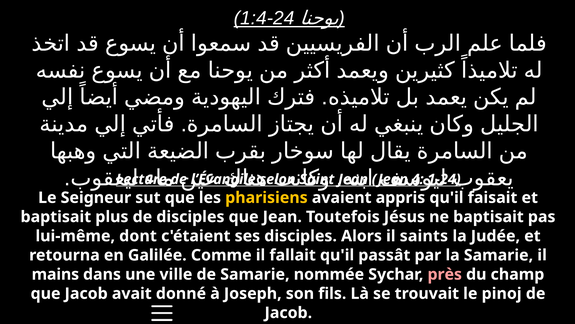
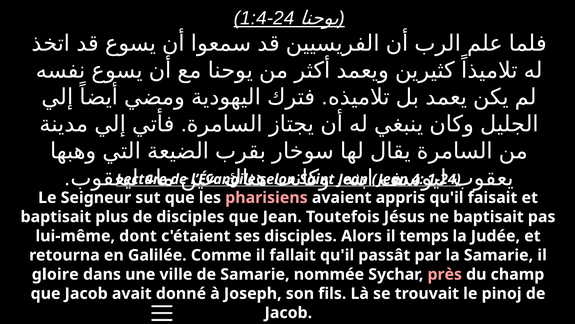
pharisiens colour: yellow -> pink
saints: saints -> temps
mains: mains -> gloire
